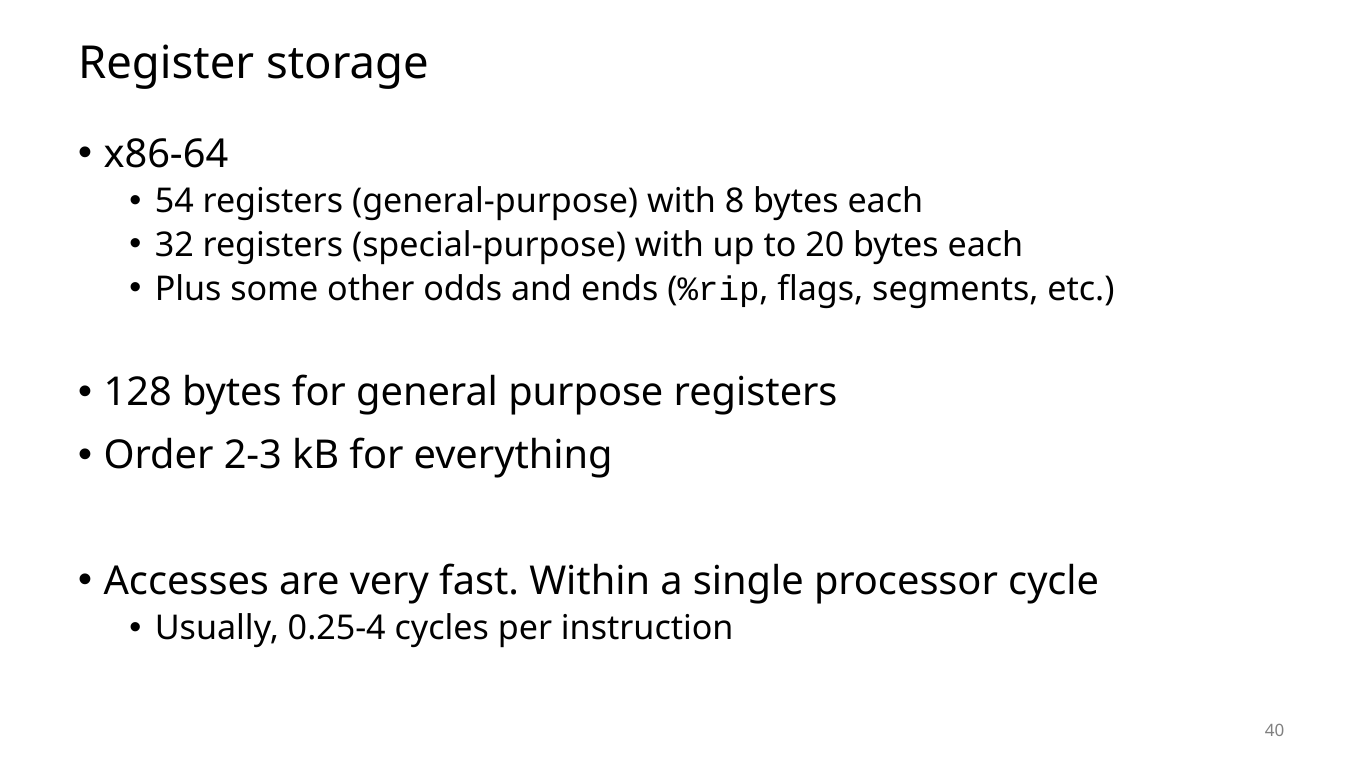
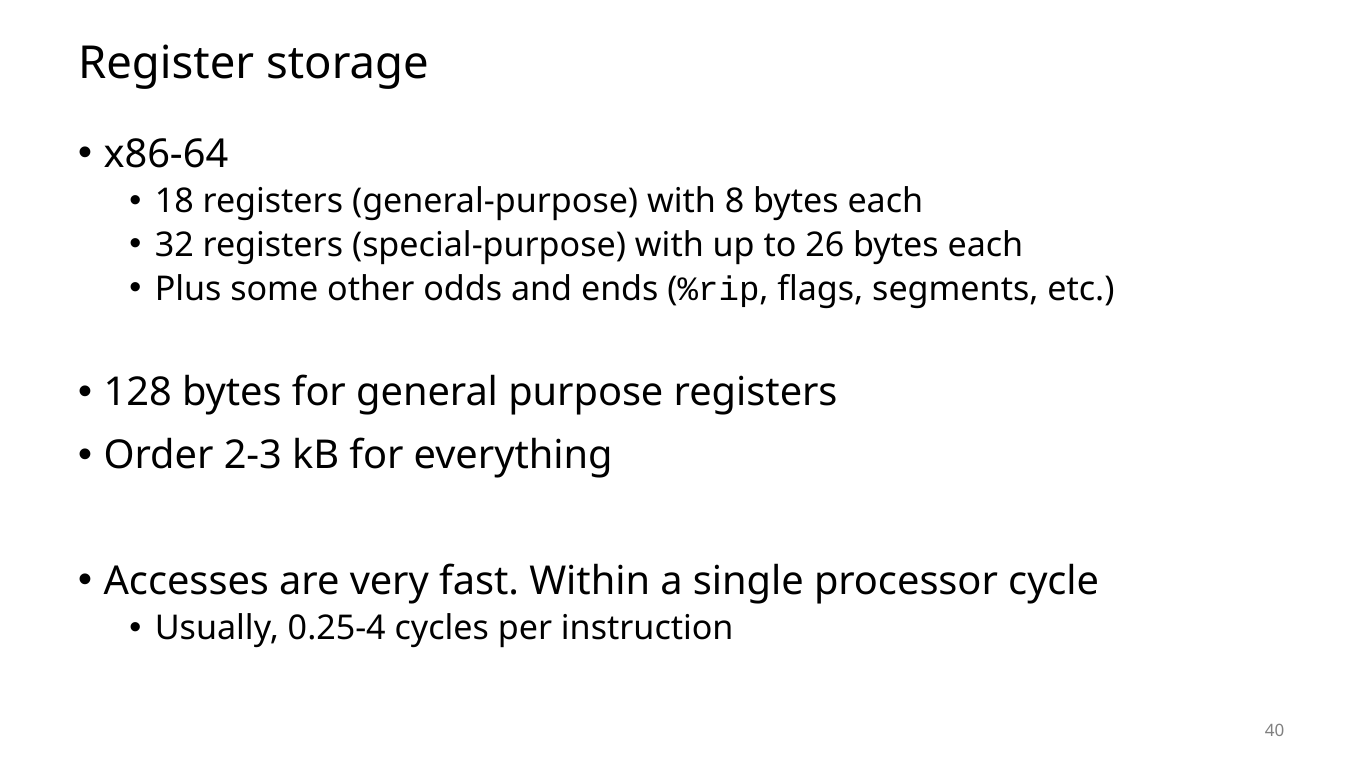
54: 54 -> 18
20: 20 -> 26
